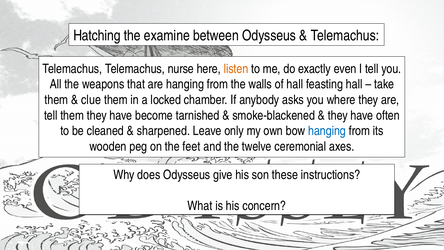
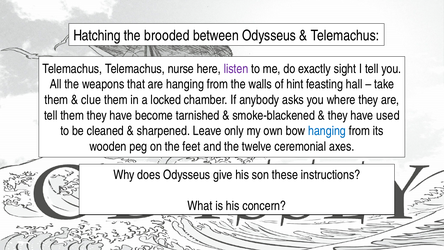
examine: examine -> brooded
listen colour: orange -> purple
even: even -> sight
of hall: hall -> hint
often: often -> used
